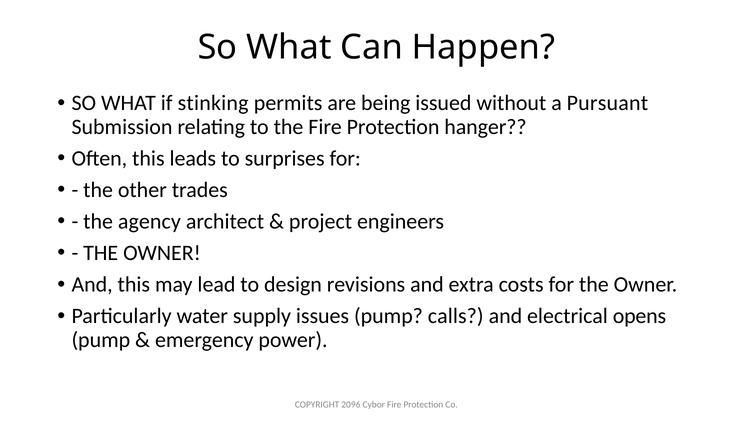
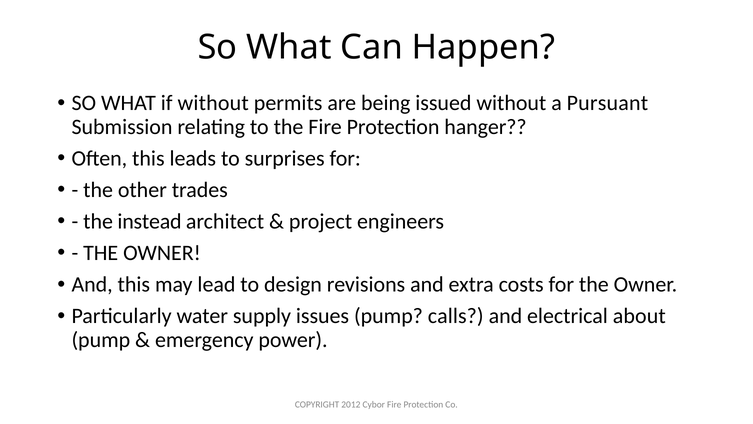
if stinking: stinking -> without
agency: agency -> instead
opens: opens -> about
2096: 2096 -> 2012
